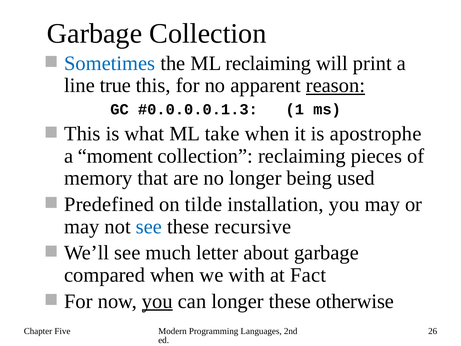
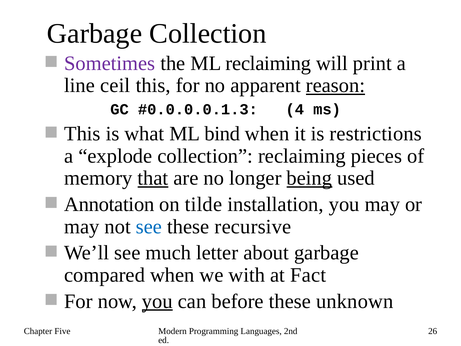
Sometimes colour: blue -> purple
true: true -> ceil
1: 1 -> 4
take: take -> bind
apostrophe: apostrophe -> restrictions
moment: moment -> explode
that underline: none -> present
being underline: none -> present
Predefined: Predefined -> Annotation
can longer: longer -> before
otherwise: otherwise -> unknown
